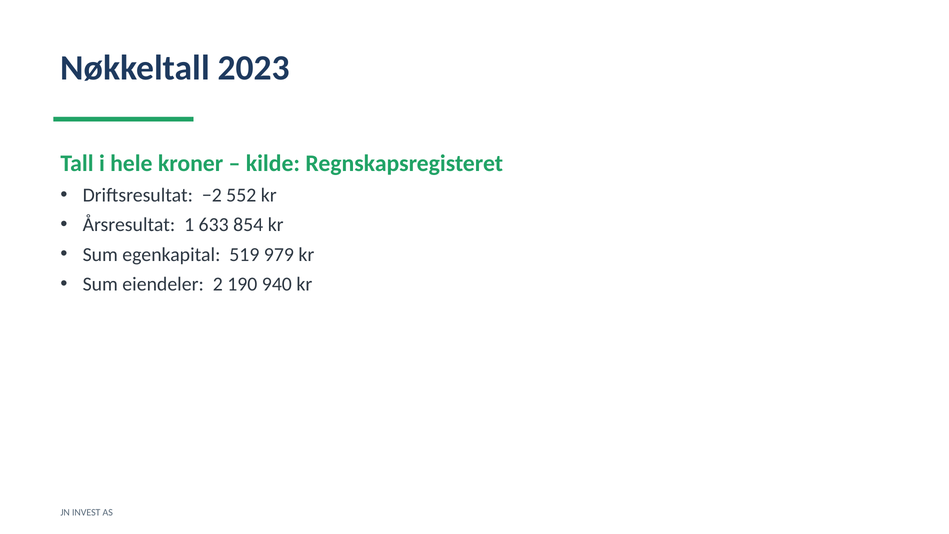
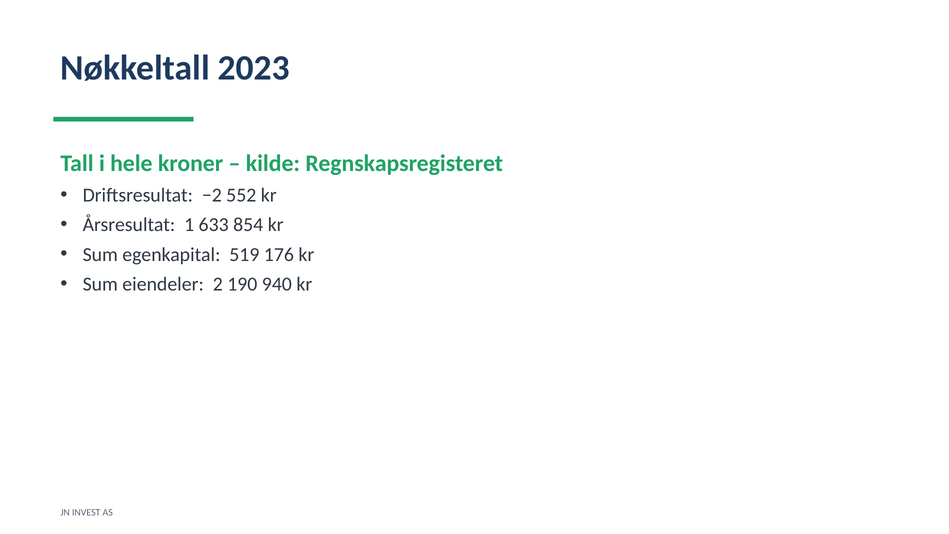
979: 979 -> 176
